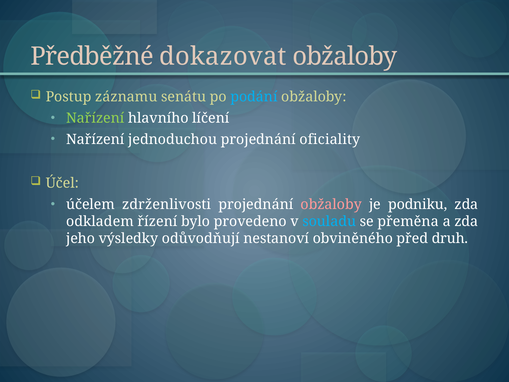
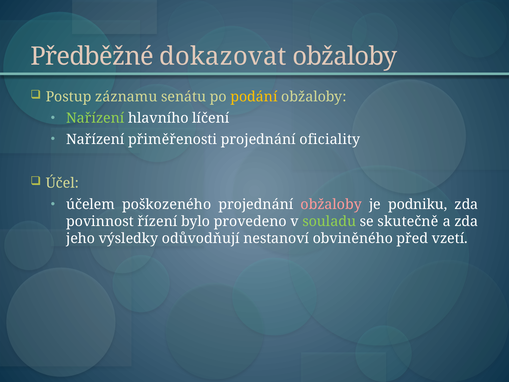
podání colour: light blue -> yellow
jednoduchou: jednoduchou -> přiměřenosti
zdrženlivosti: zdrženlivosti -> poškozeného
odkladem: odkladem -> povinnost
souladu colour: light blue -> light green
přeměna: přeměna -> skutečně
druh: druh -> vzetí
